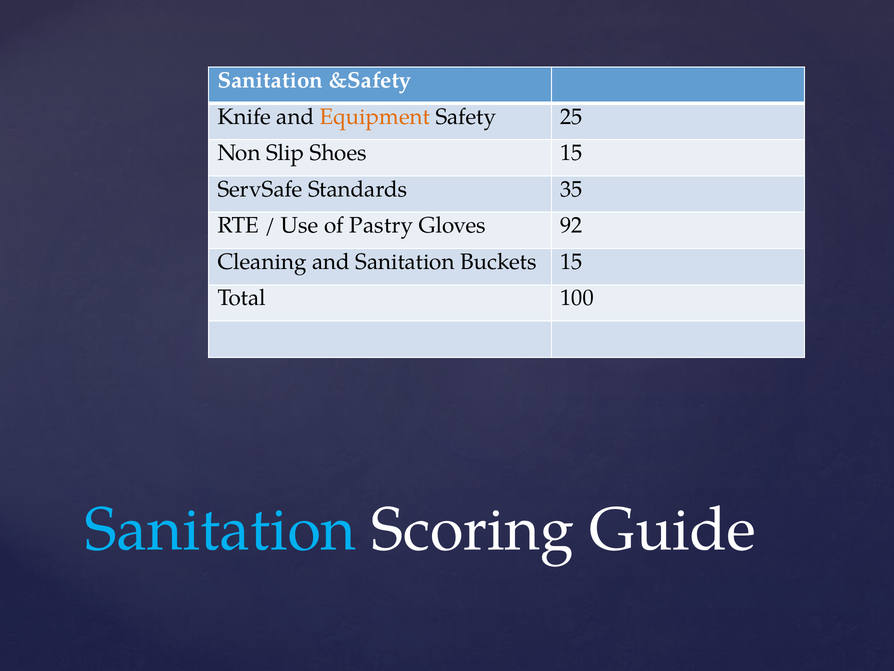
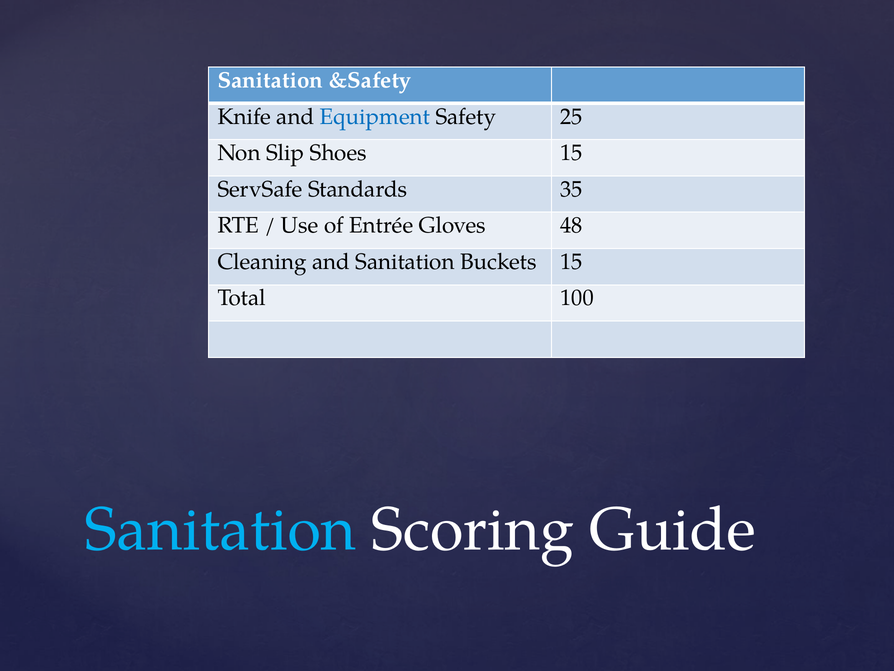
Equipment colour: orange -> blue
Pastry: Pastry -> Entrée
92: 92 -> 48
